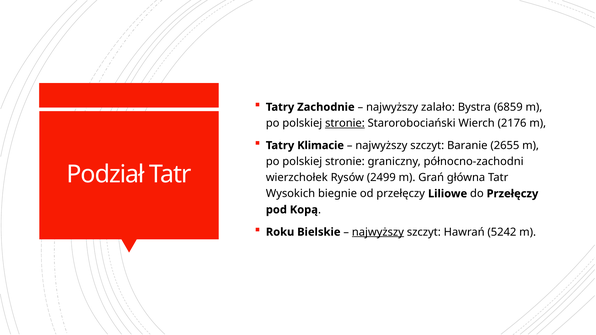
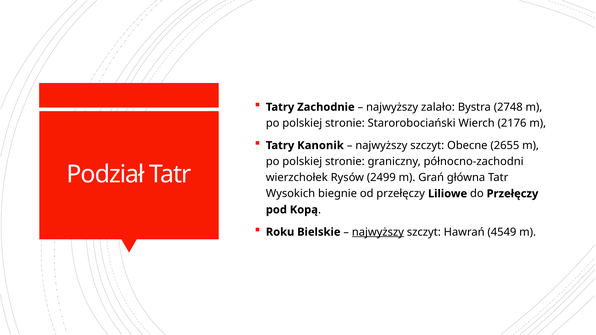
6859: 6859 -> 2748
stronie at (345, 123) underline: present -> none
Klimacie: Klimacie -> Kanonik
Baranie: Baranie -> Obecne
5242: 5242 -> 4549
